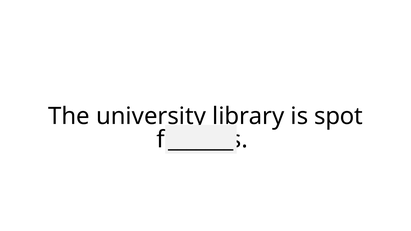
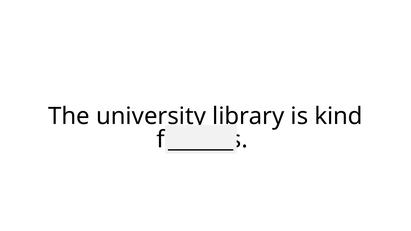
spot: spot -> kind
